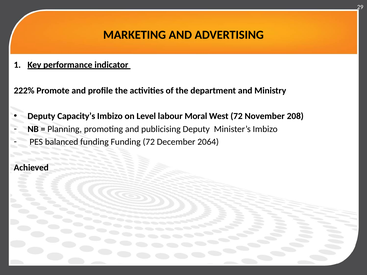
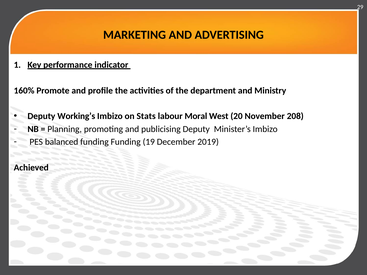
222%: 222% -> 160%
Capacity’s: Capacity’s -> Working’s
Level: Level -> Stats
West 72: 72 -> 20
Funding 72: 72 -> 19
2064: 2064 -> 2019
